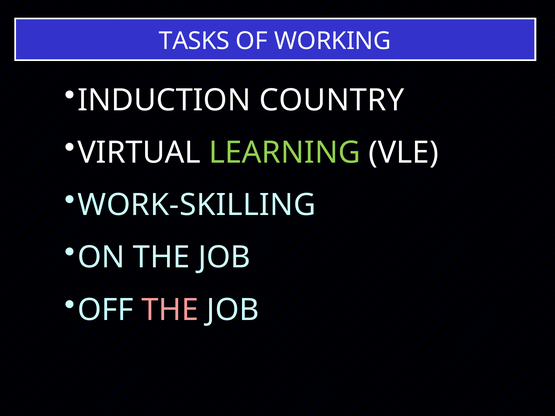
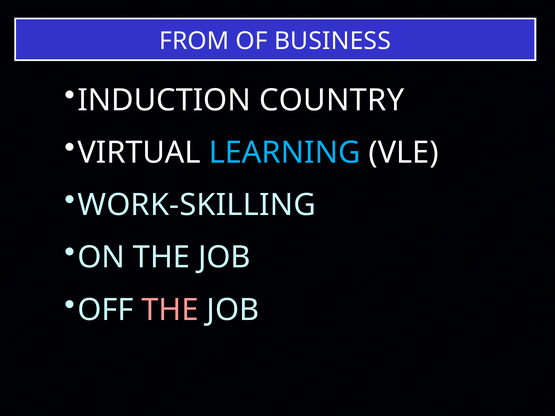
TASKS: TASKS -> FROM
WORKING: WORKING -> BUSINESS
LEARNING colour: light green -> light blue
